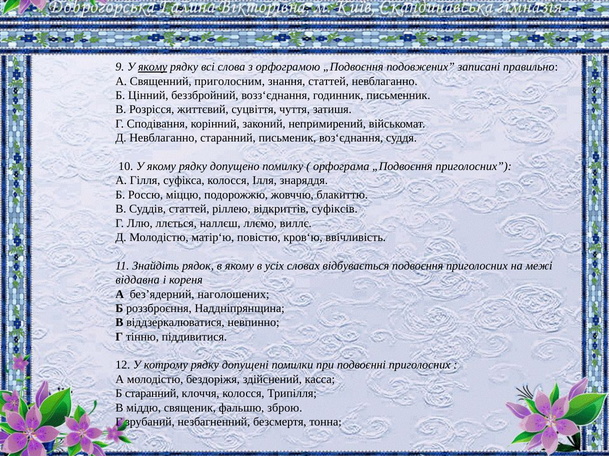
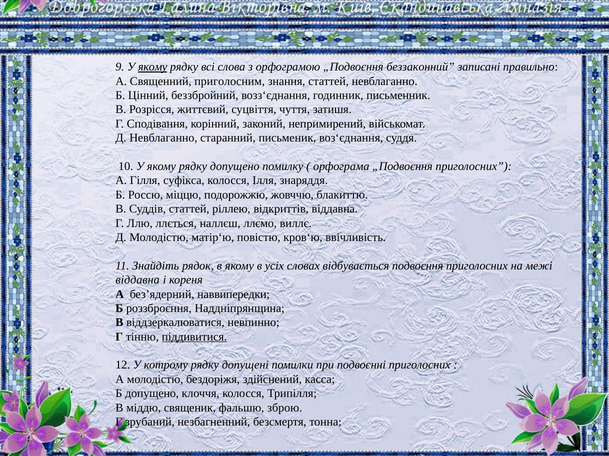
подовжених: подовжених -> беззаконний
відкриттів суфіксів: суфіксів -> віддавна
наголошених: наголошених -> наввипередки
піддивитися underline: none -> present
Б старанний: старанний -> допущено
